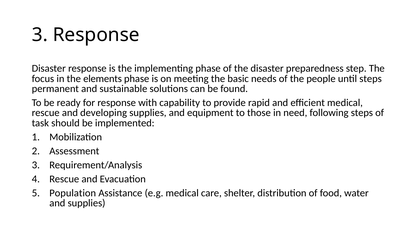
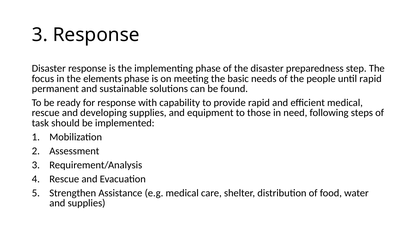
until steps: steps -> rapid
Population: Population -> Strengthen
